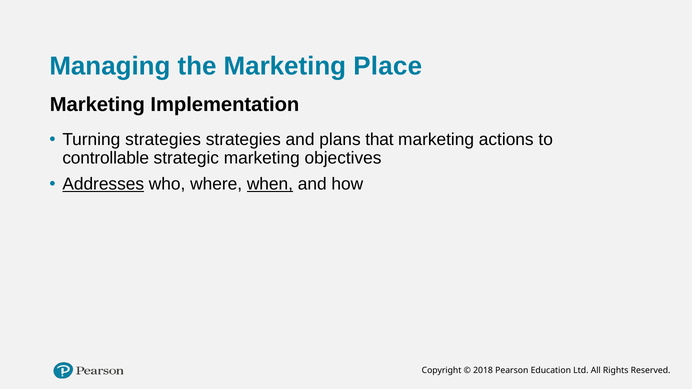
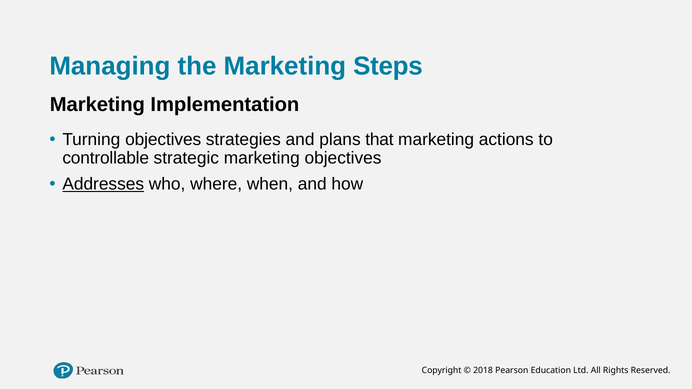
Place: Place -> Steps
Turning strategies: strategies -> objectives
when underline: present -> none
